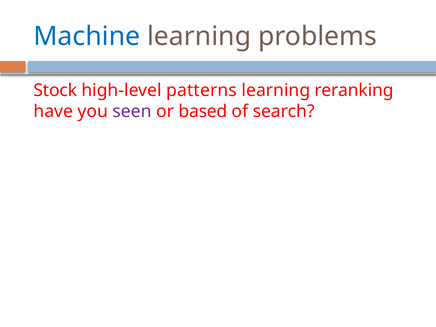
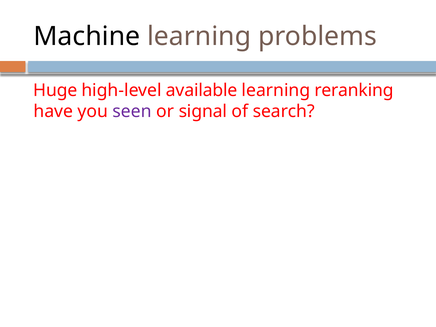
Machine colour: blue -> black
Stock: Stock -> Huge
patterns: patterns -> available
based: based -> signal
